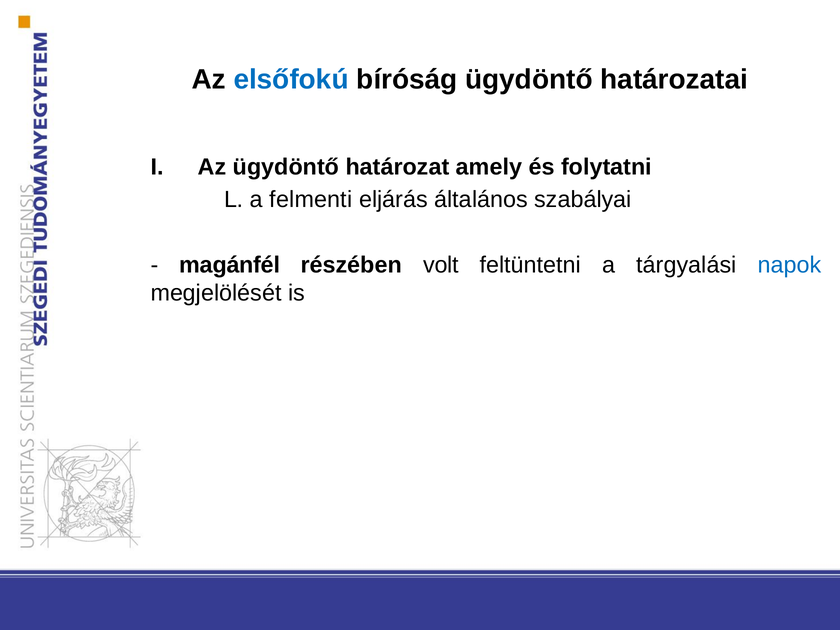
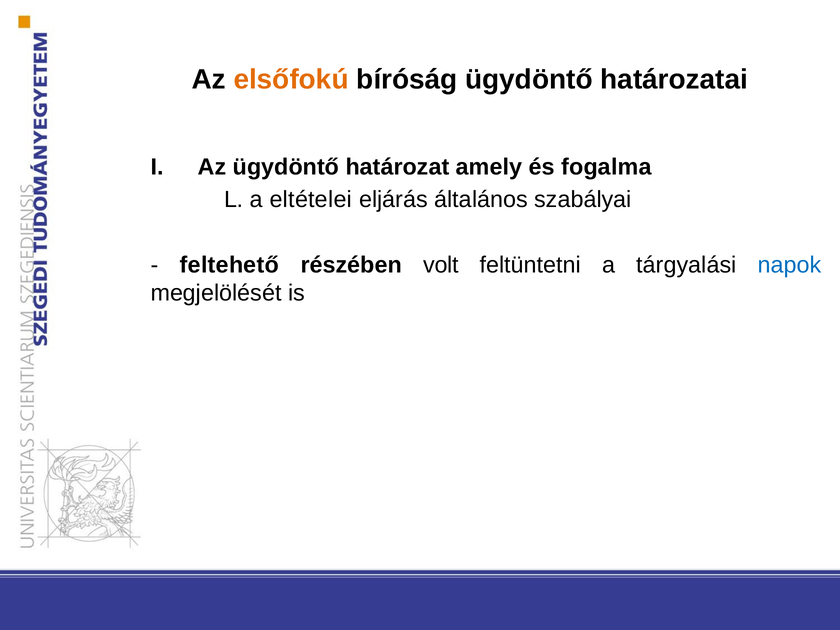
elsőfokú colour: blue -> orange
folytatni: folytatni -> fogalma
felmenti: felmenti -> eltételei
magánfél: magánfél -> feltehető
